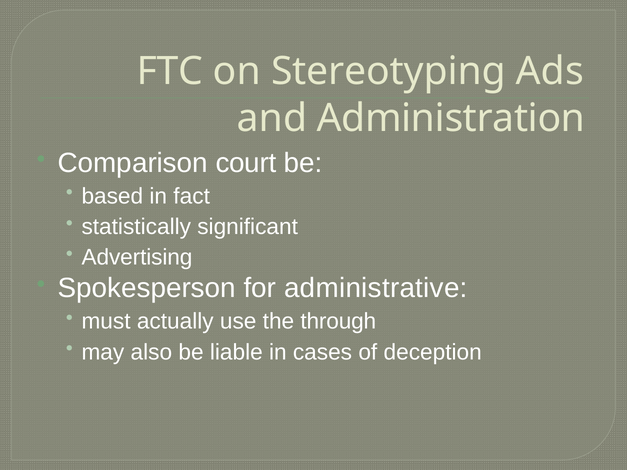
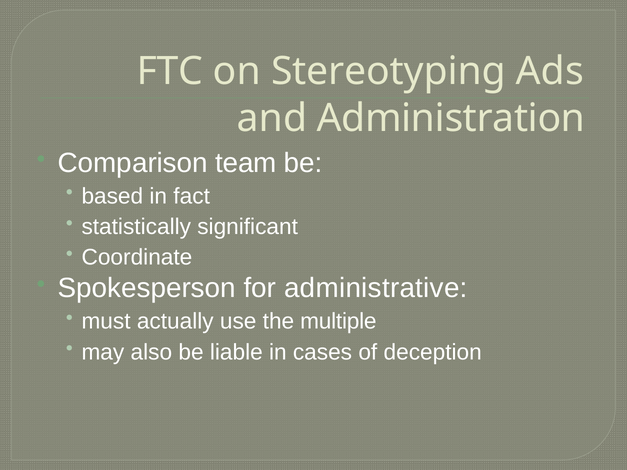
court: court -> team
Advertising: Advertising -> Coordinate
through: through -> multiple
